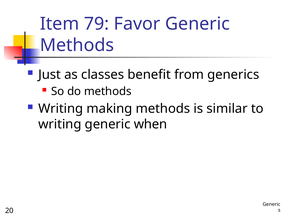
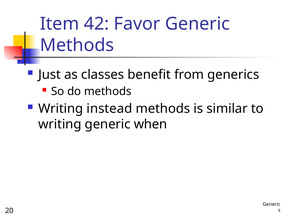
79: 79 -> 42
making: making -> instead
